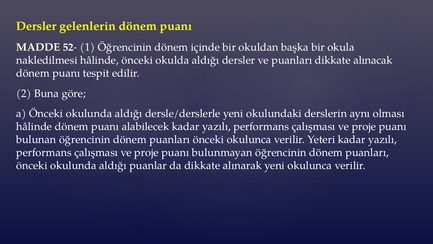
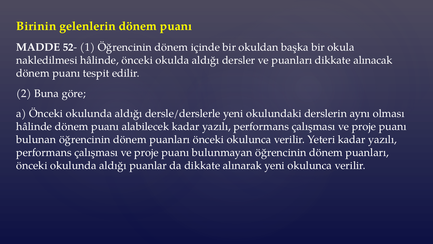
Dersler at (36, 26): Dersler -> Birinin
